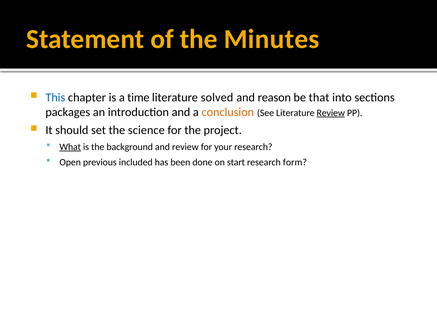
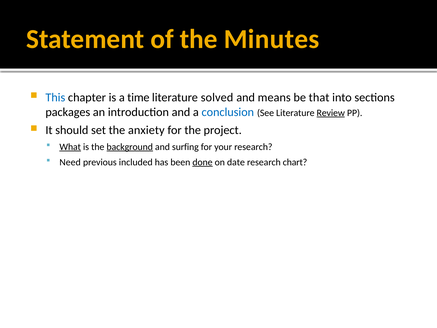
reason: reason -> means
conclusion colour: orange -> blue
science: science -> anxiety
background underline: none -> present
and review: review -> surfing
Open: Open -> Need
done underline: none -> present
start: start -> date
form: form -> chart
